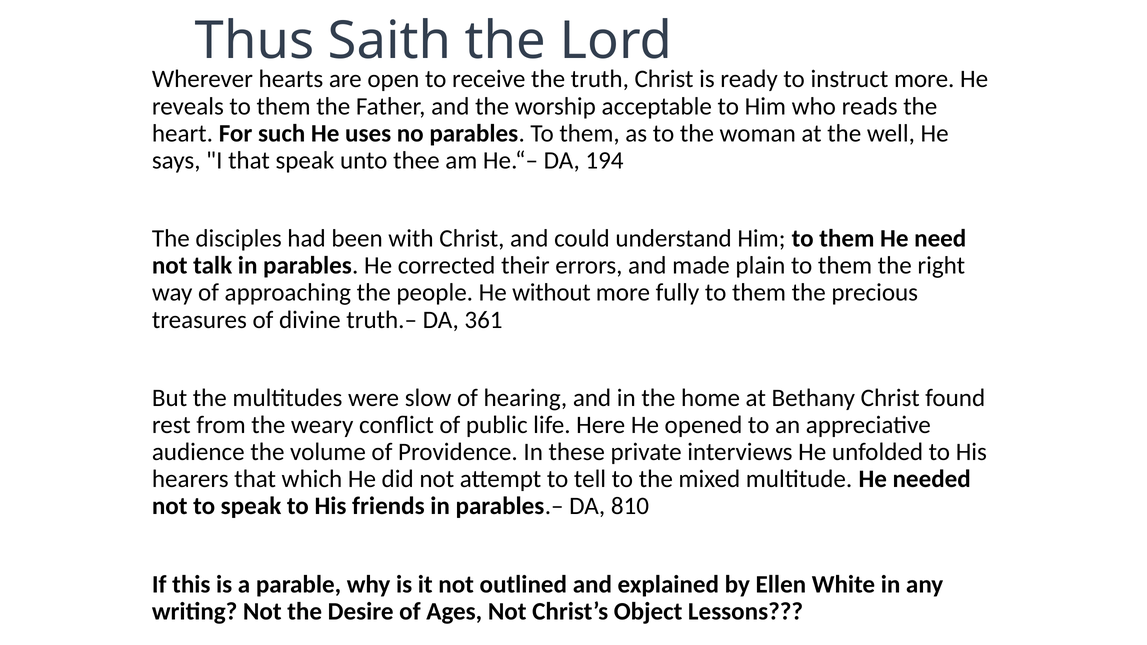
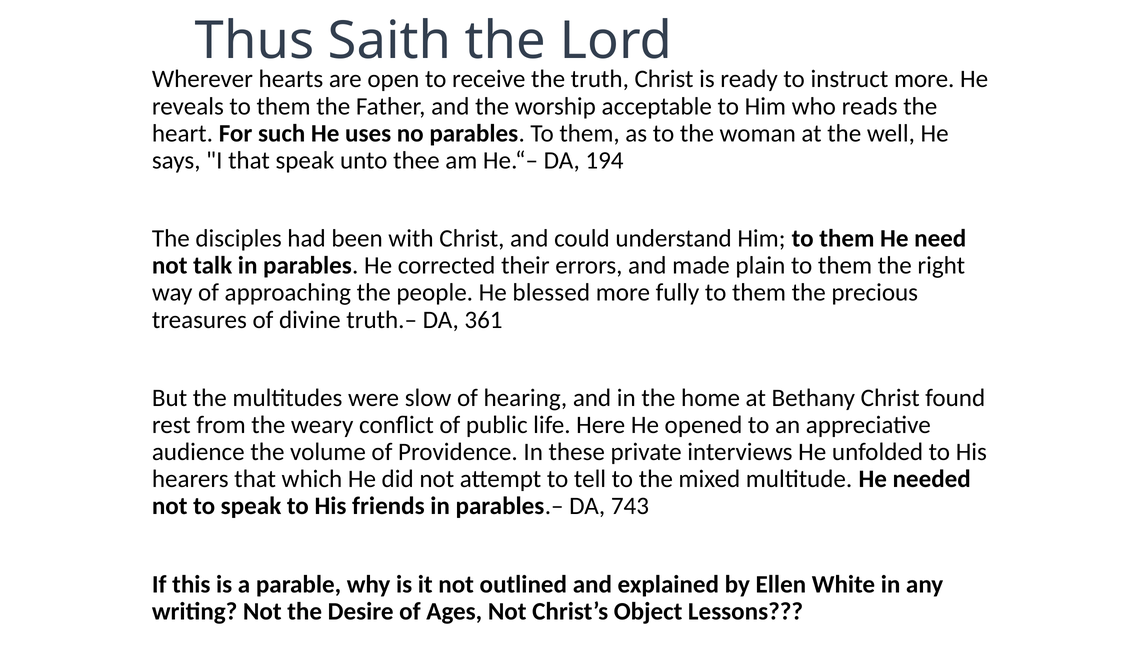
without: without -> blessed
810: 810 -> 743
